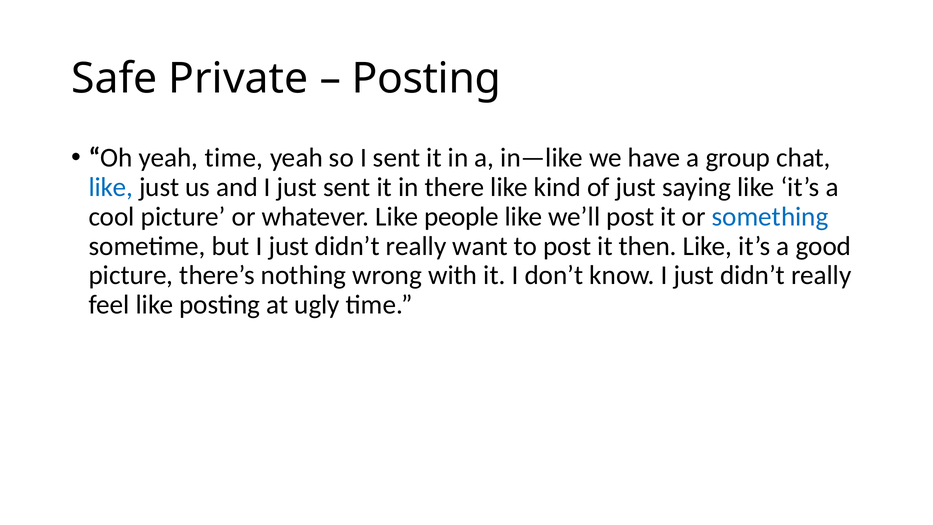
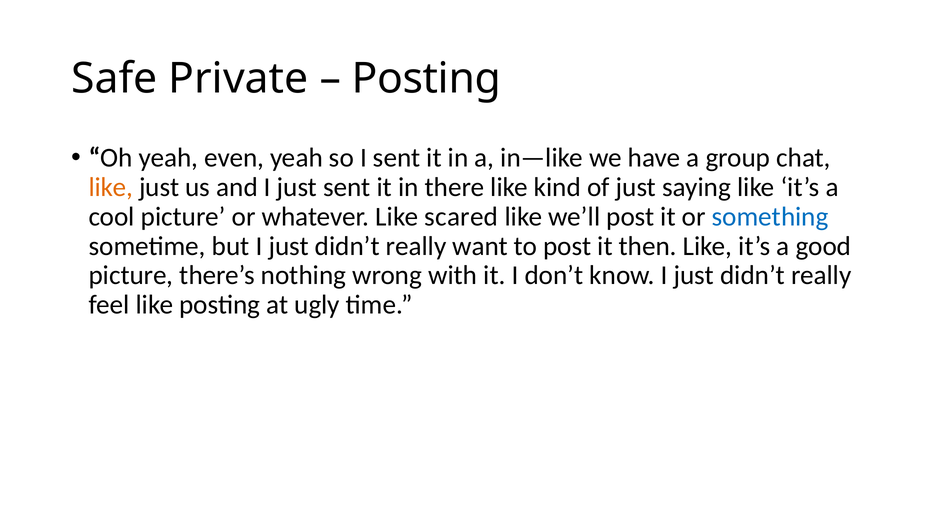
yeah time: time -> even
like at (111, 187) colour: blue -> orange
people: people -> scared
